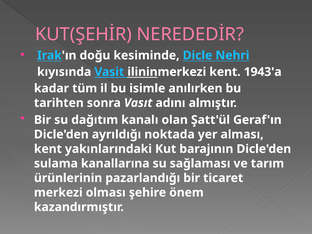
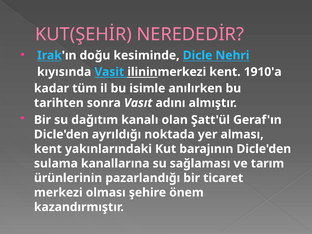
1943'a: 1943'a -> 1910'a
